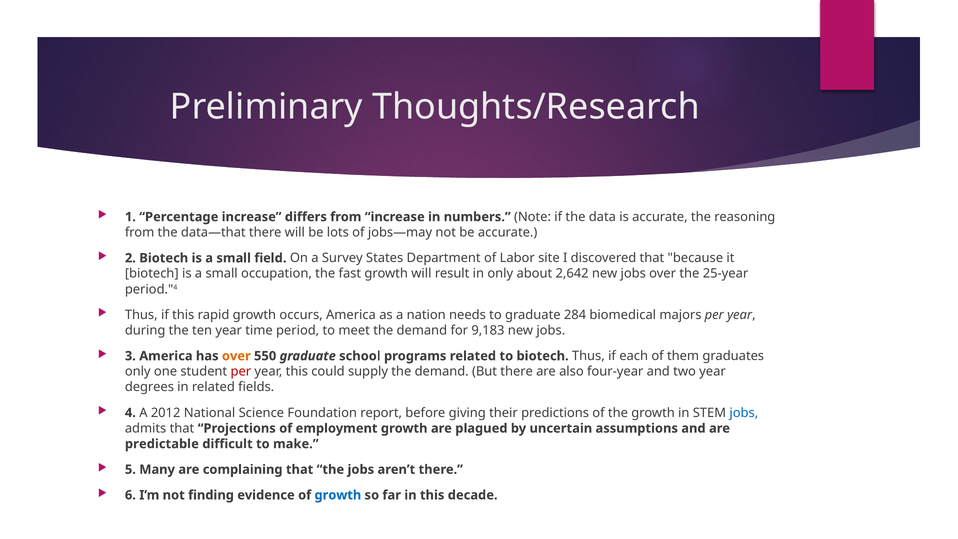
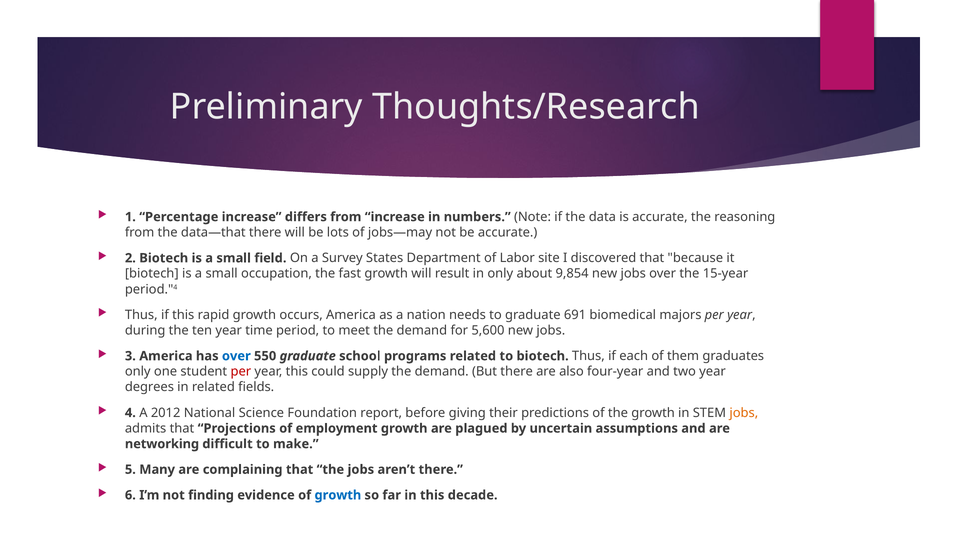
2,642: 2,642 -> 9,854
25-year: 25-year -> 15-year
284: 284 -> 691
9,183: 9,183 -> 5,600
over at (236, 356) colour: orange -> blue
jobs at (744, 413) colour: blue -> orange
predictable: predictable -> networking
